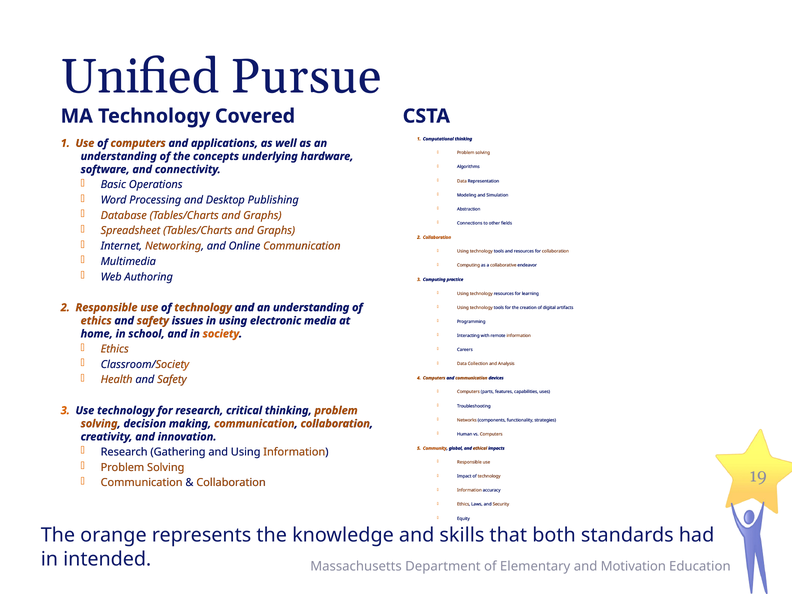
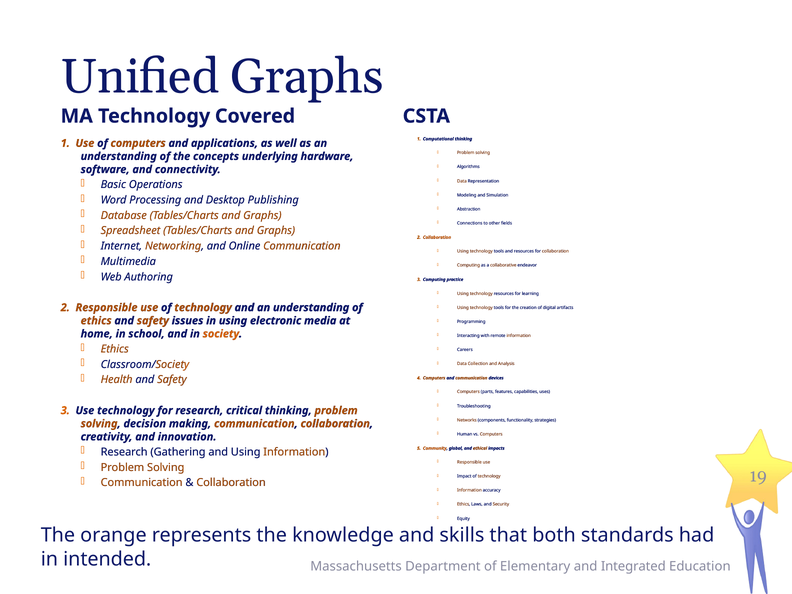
Unified Pursue: Pursue -> Graphs
Motivation: Motivation -> Integrated
